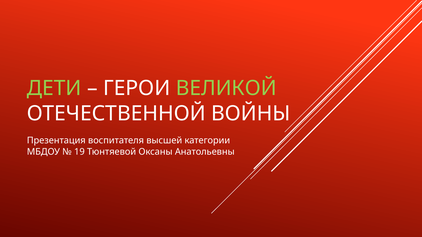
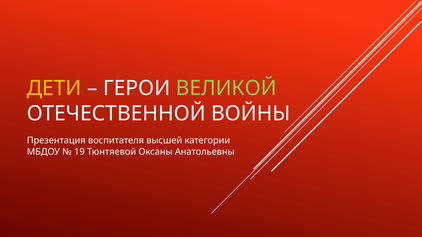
ДЕТИ colour: light green -> yellow
